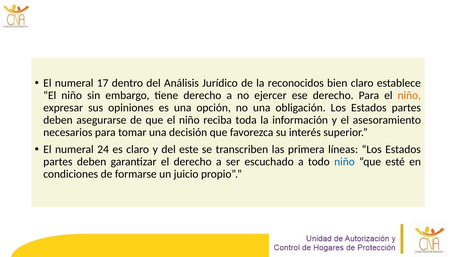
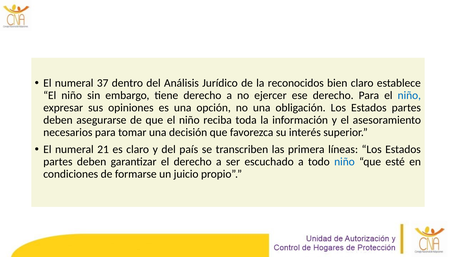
17: 17 -> 37
niño at (409, 95) colour: orange -> blue
24: 24 -> 21
este: este -> país
